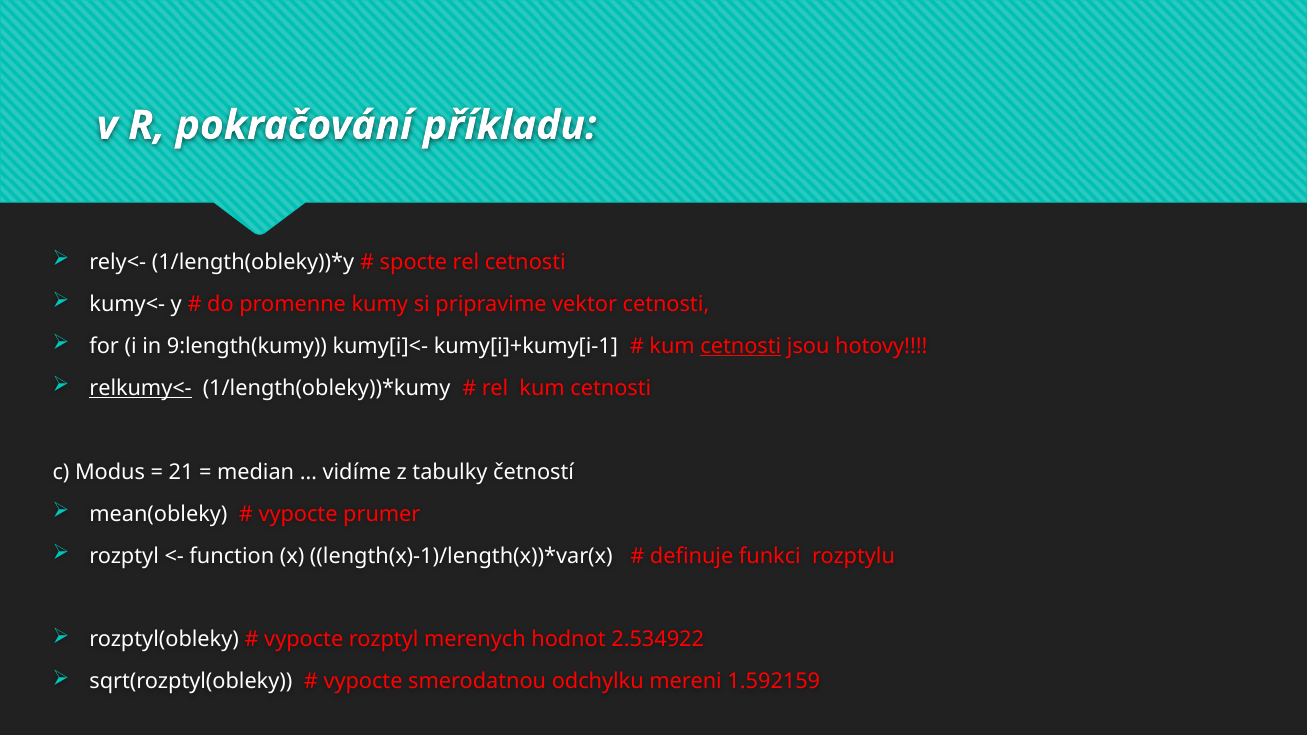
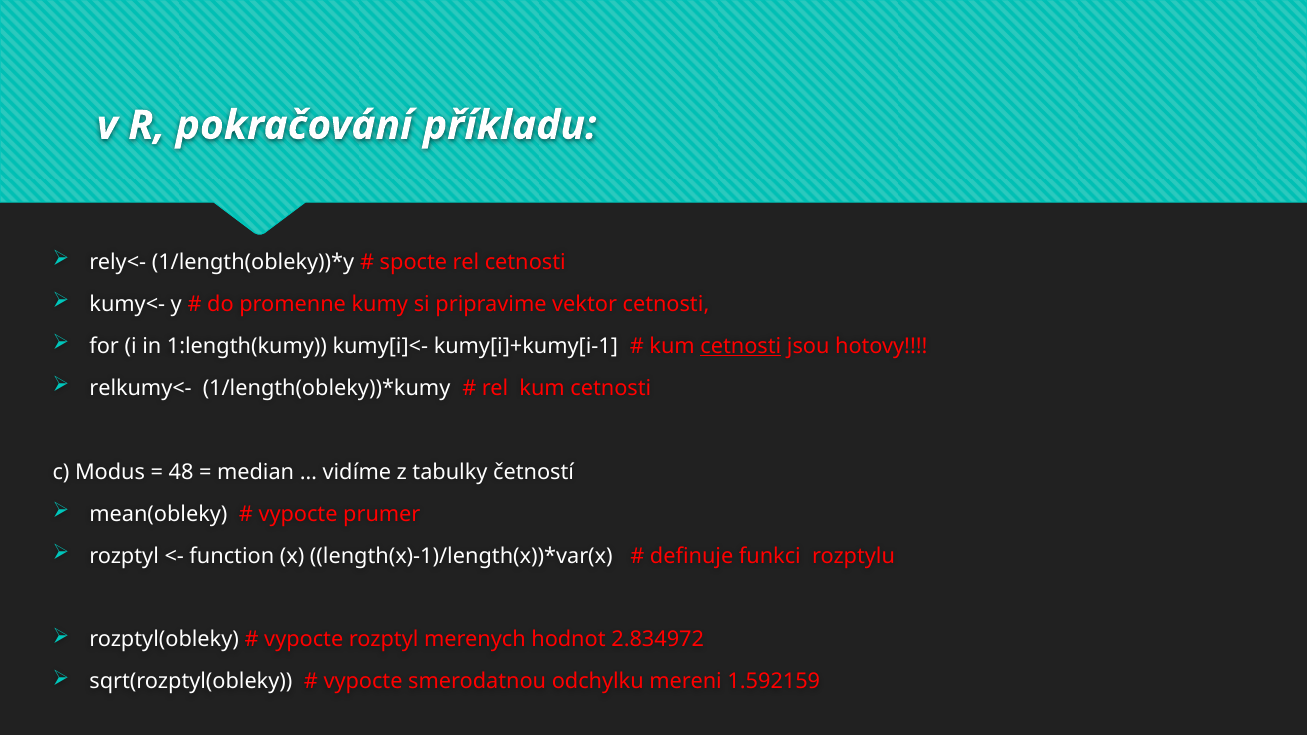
9:length(kumy: 9:length(kumy -> 1:length(kumy
relkumy<- underline: present -> none
21: 21 -> 48
2.534922: 2.534922 -> 2.834972
